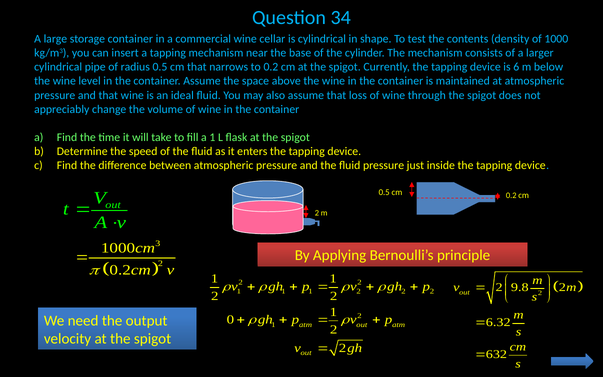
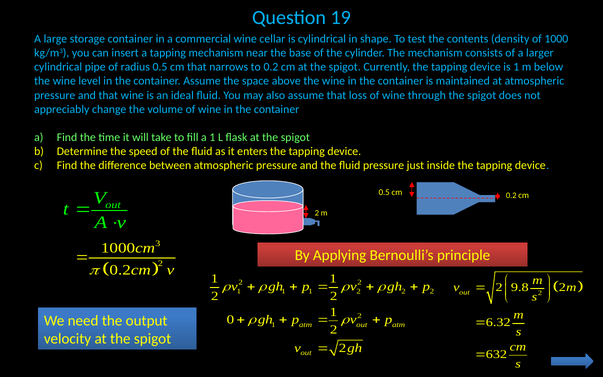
34: 34 -> 19
is 6: 6 -> 1
